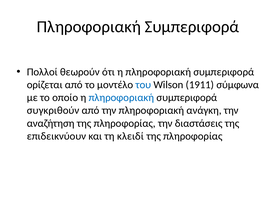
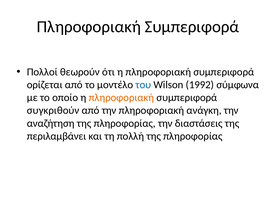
1911: 1911 -> 1992
πληροφοριακή at (121, 98) colour: blue -> orange
επιδεικνύουν: επιδεικνύουν -> περιλαμβάνει
κλειδί: κλειδί -> πολλή
